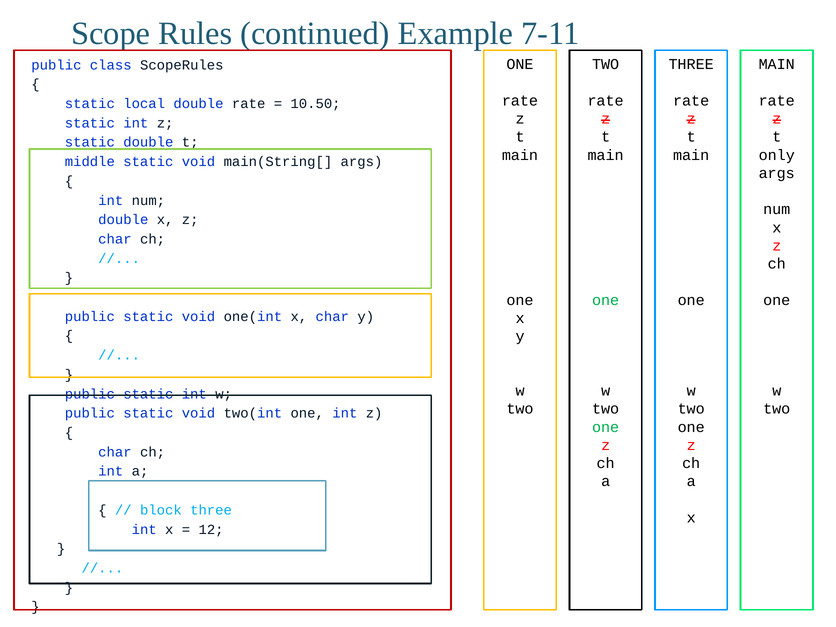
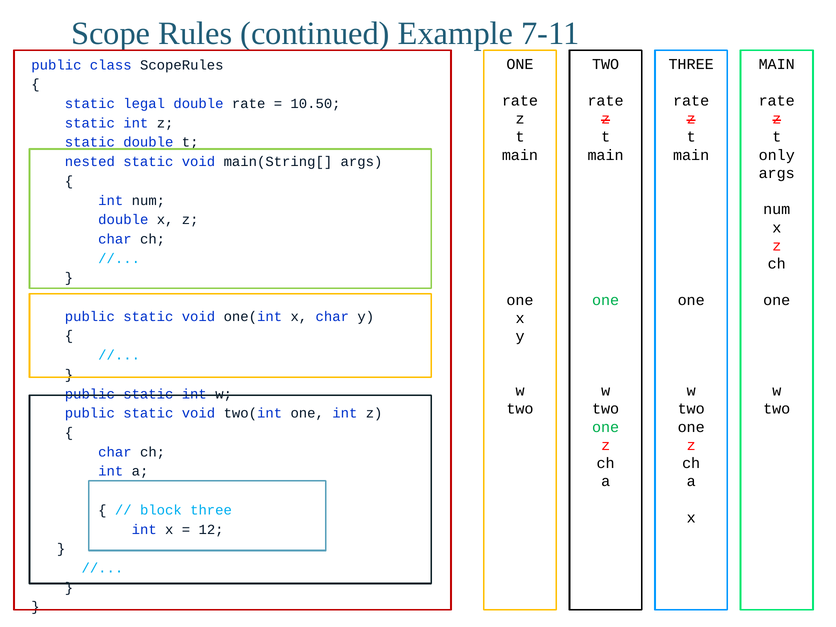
local: local -> legal
middle: middle -> nested
